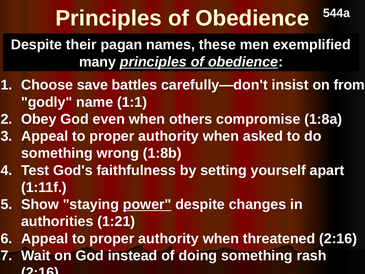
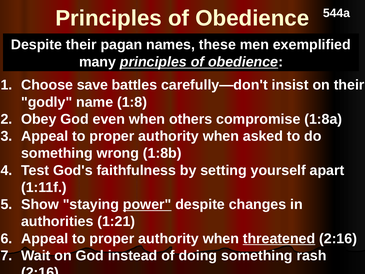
on from: from -> their
1:1: 1:1 -> 1:8
threatened underline: none -> present
